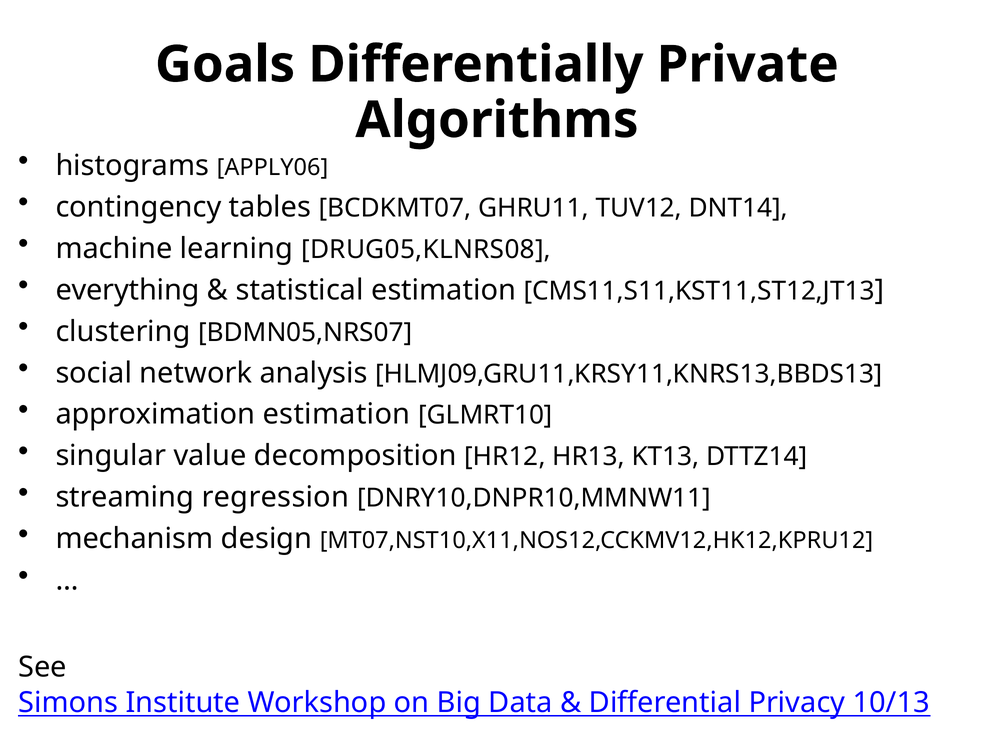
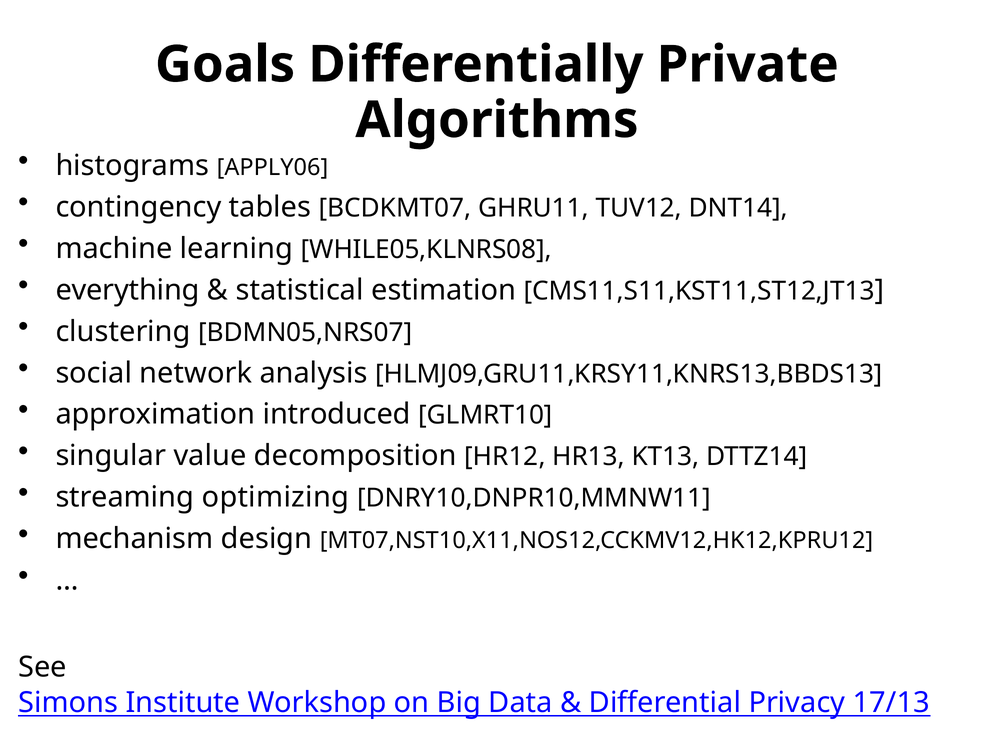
DRUG05,KLNRS08: DRUG05,KLNRS08 -> WHILE05,KLNRS08
approximation estimation: estimation -> introduced
regression: regression -> optimizing
10/13: 10/13 -> 17/13
